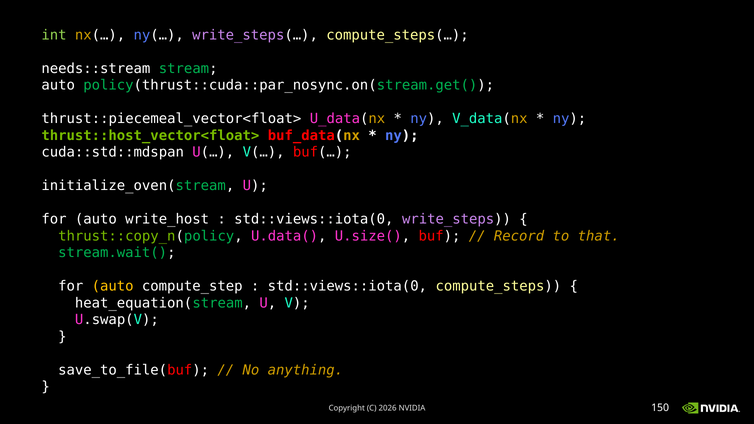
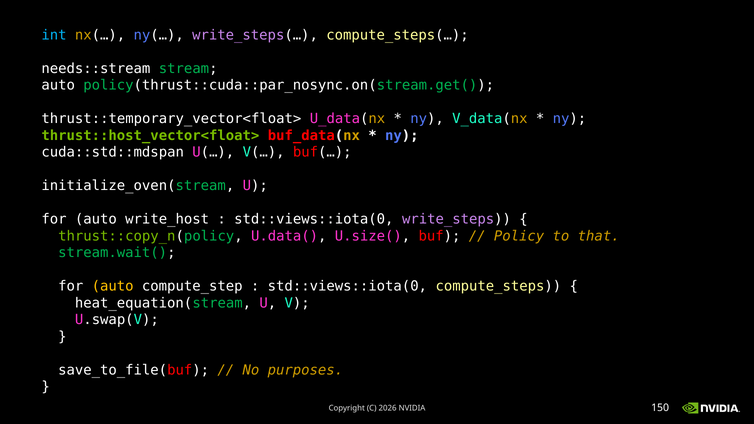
int colour: light green -> light blue
thrust::piecemeal_vector<float>: thrust::piecemeal_vector<float> -> thrust::temporary_vector<float>
Record: Record -> Policy
anything: anything -> purposes
